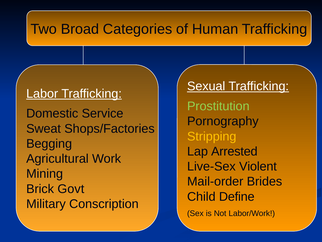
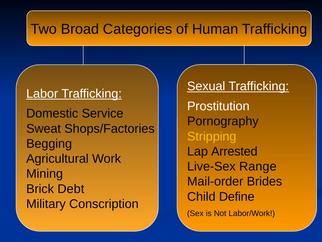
Prostitution colour: light green -> white
Violent: Violent -> Range
Govt: Govt -> Debt
